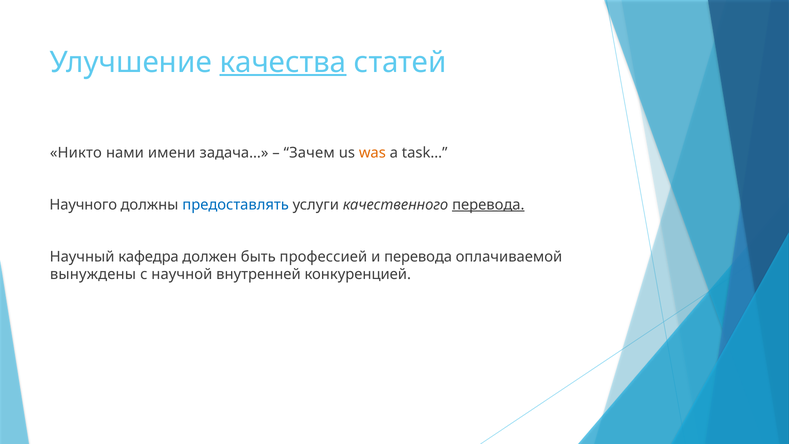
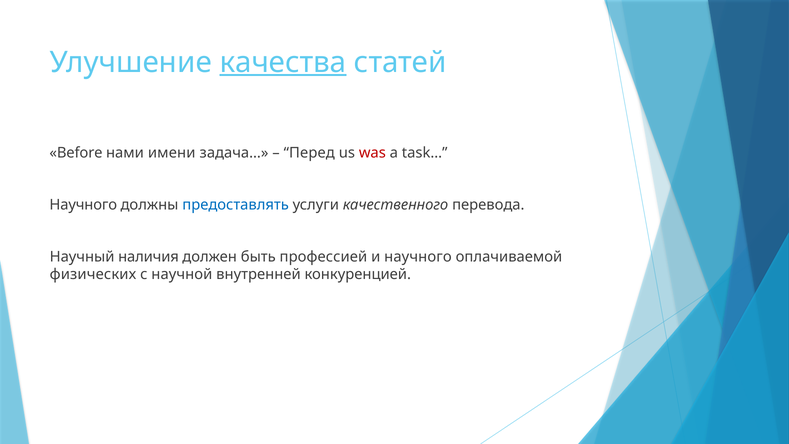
Никто: Никто -> Before
Зачем: Зачем -> Перед
was colour: orange -> red
перевода at (488, 205) underline: present -> none
кафедра: кафедра -> наличия
и перевода: перевода -> научного
вынуждены: вынуждены -> физических
